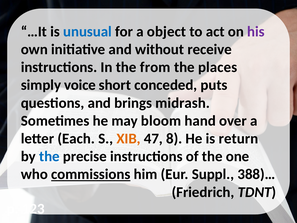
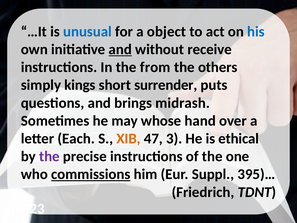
his colour: purple -> blue
and at (120, 49) underline: none -> present
places: places -> others
voice: voice -> kings
conceded: conceded -> surrender
bloom: bloom -> whose
8: 8 -> 3
return: return -> ethical
the at (49, 156) colour: blue -> purple
388)…: 388)… -> 395)…
